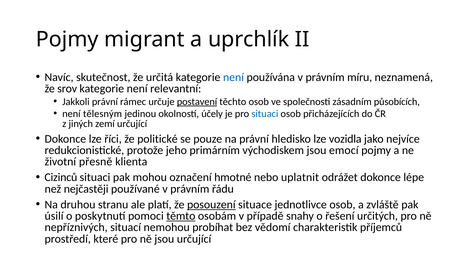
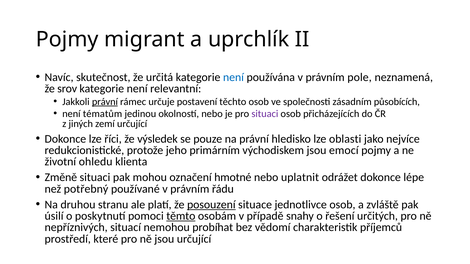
míru: míru -> pole
právní at (105, 102) underline: none -> present
postavení underline: present -> none
tělesným: tělesným -> tématům
okolností účely: účely -> nebo
situaci at (265, 114) colour: blue -> purple
politické: politické -> výsledek
vozidla: vozidla -> oblasti
přesně: přesně -> ohledu
Cizinců: Cizinců -> Změně
nejčastěji: nejčastěji -> potřebný
